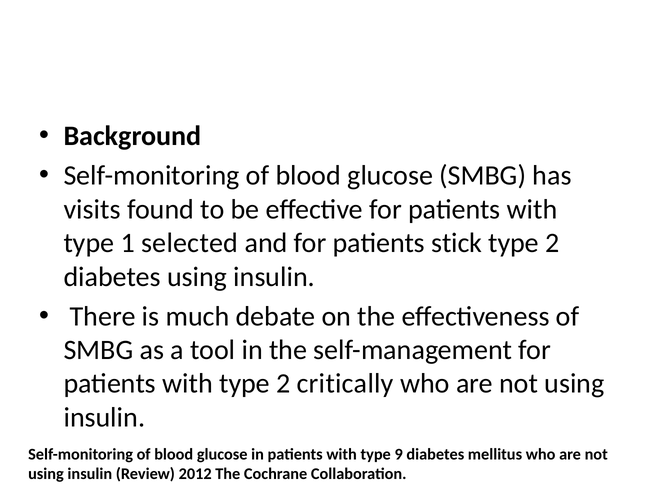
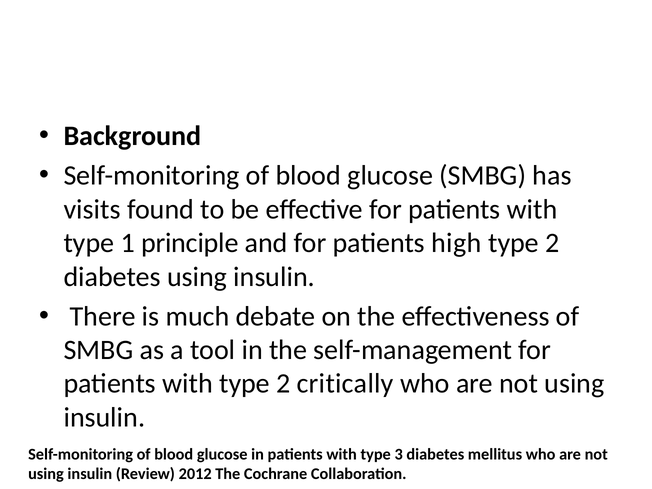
selected: selected -> principle
stick: stick -> high
9: 9 -> 3
